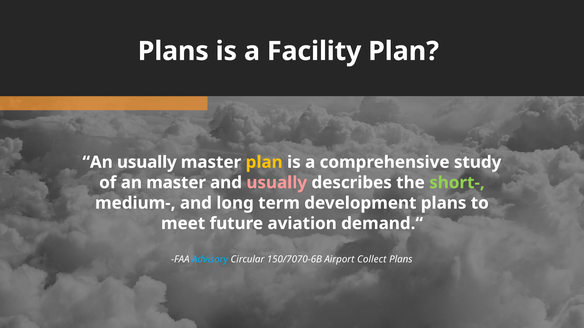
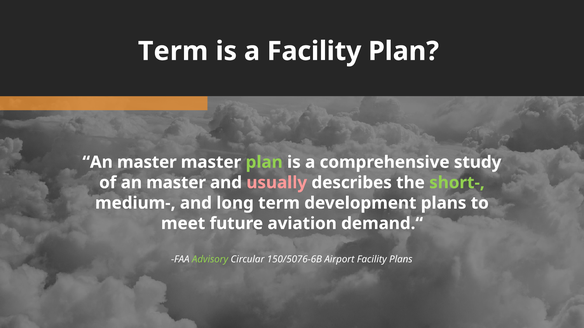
Plans at (173, 51): Plans -> Term
usually at (147, 162): usually -> master
plan at (264, 162) colour: yellow -> light green
Advisory colour: light blue -> light green
150/7070-6B: 150/7070-6B -> 150/5076-6B
Airport Collect: Collect -> Facility
